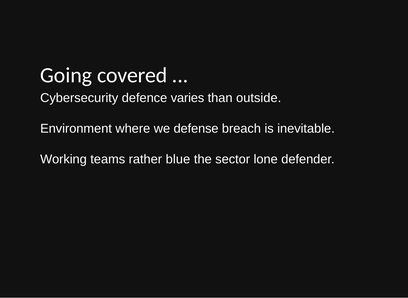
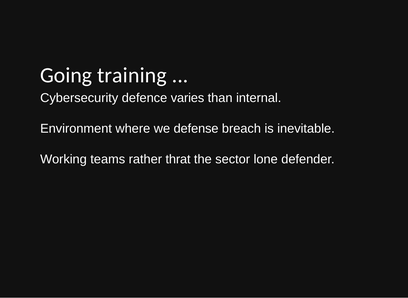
covered: covered -> training
outside: outside -> internal
blue: blue -> thrat
